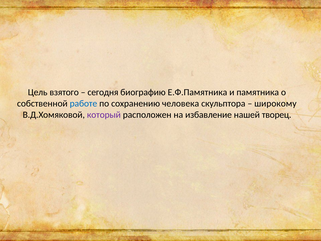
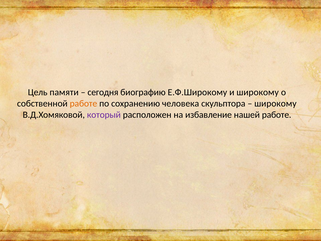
взятого: взятого -> памяти
Е.Ф.Памятника: Е.Ф.Памятника -> Е.Ф.Широкому
и памятника: памятника -> широкому
работе at (83, 103) colour: blue -> orange
нашей творец: творец -> работе
